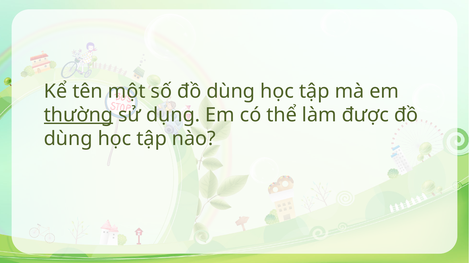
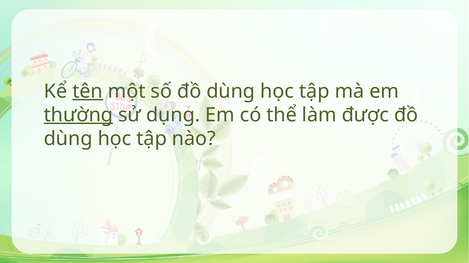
tên underline: none -> present
